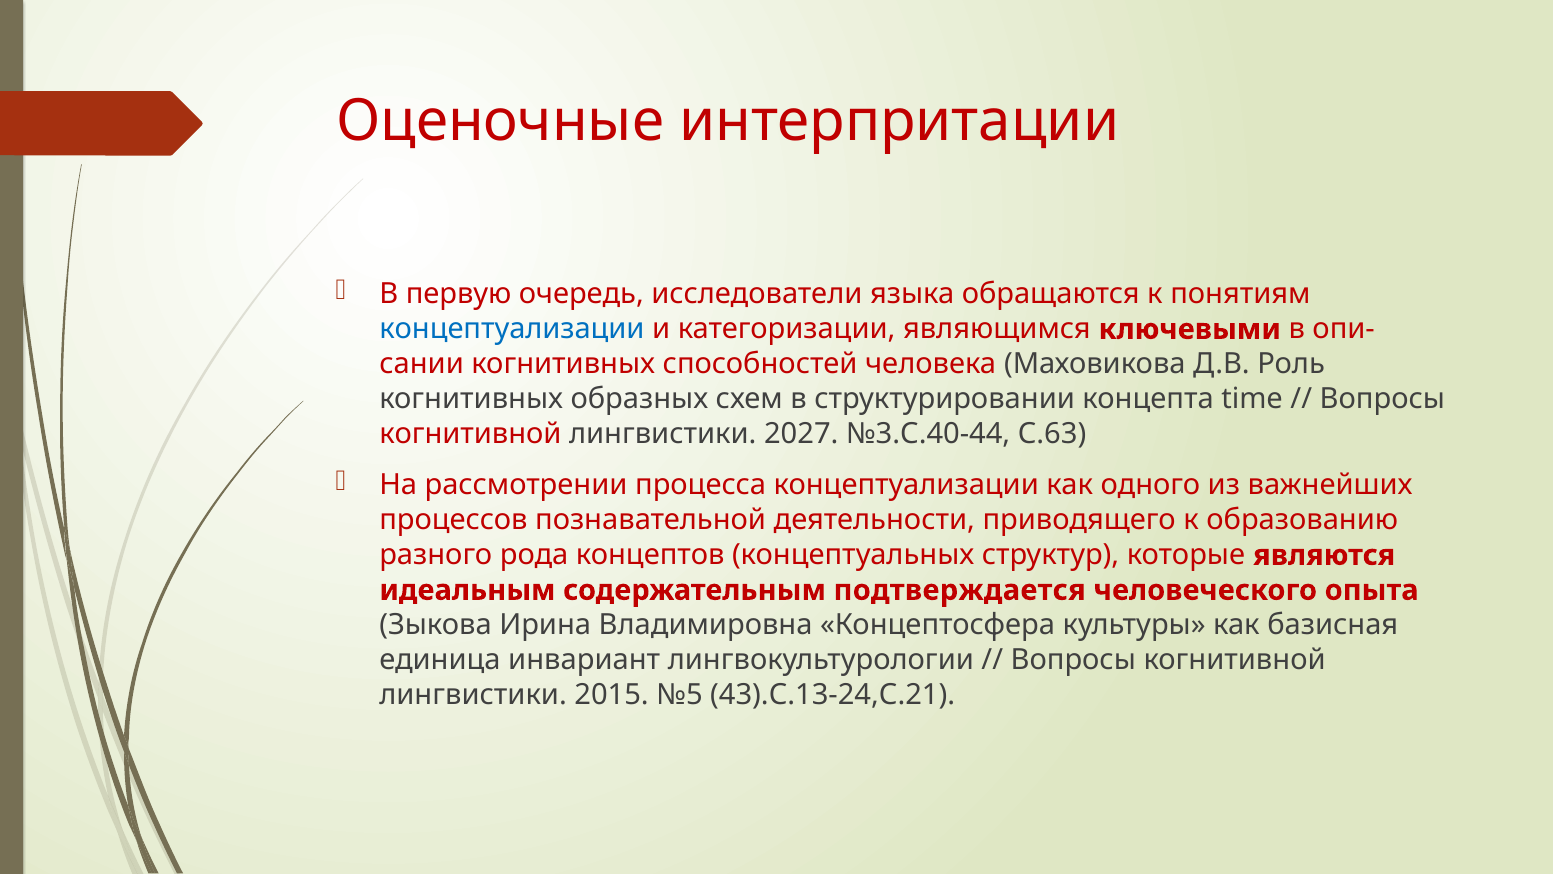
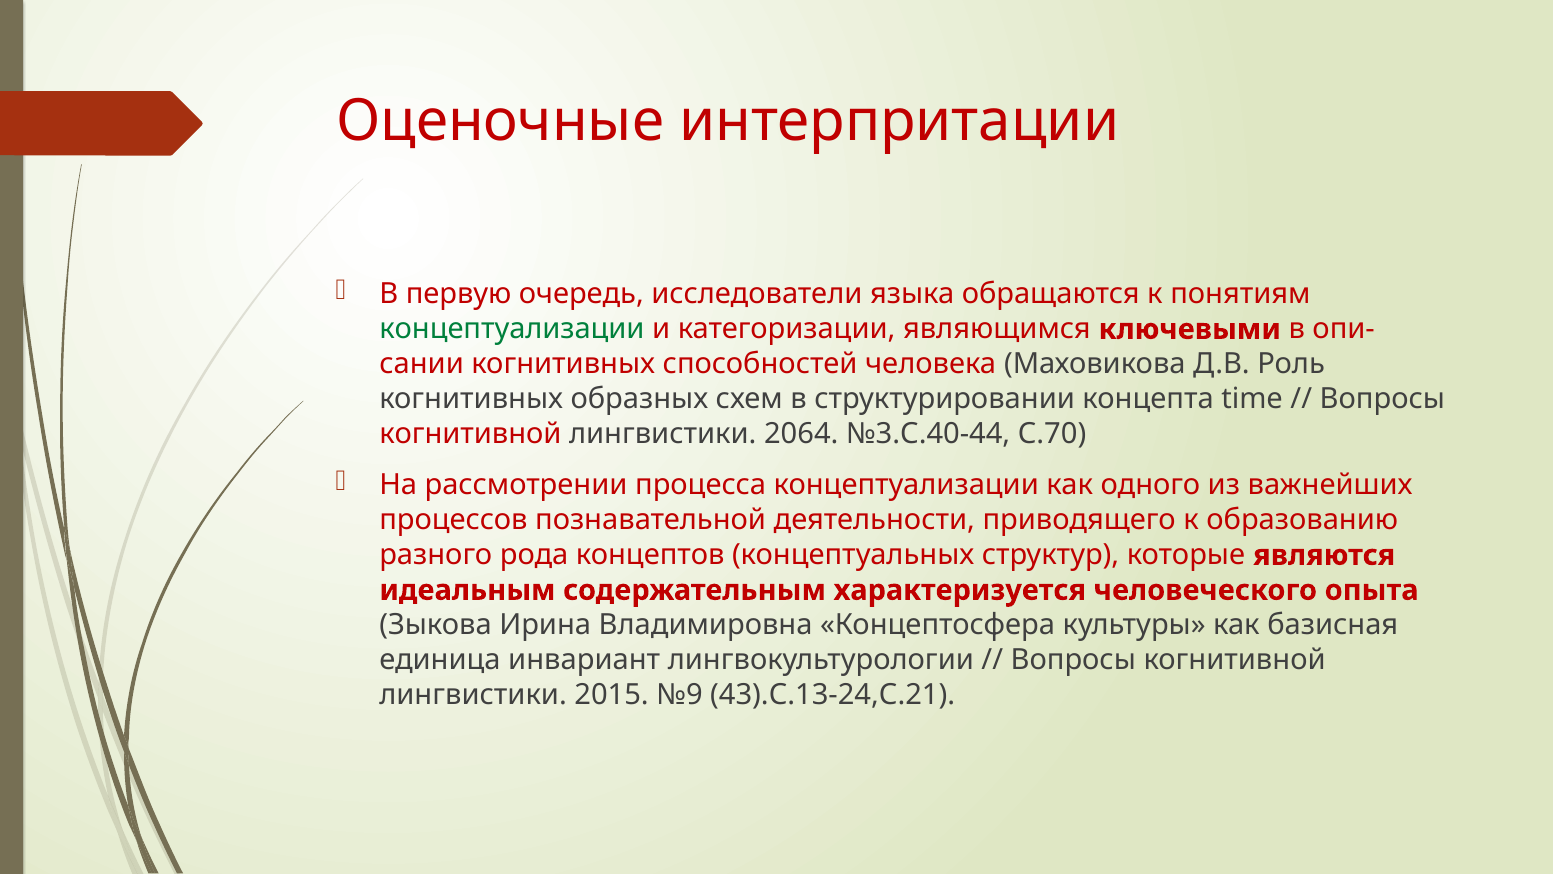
концептуализации at (512, 329) colour: blue -> green
2027: 2027 -> 2064
С.63: С.63 -> С.70
подтверждается: подтверждается -> характеризуется
№5: №5 -> №9
